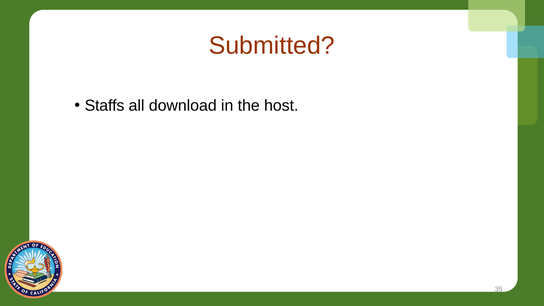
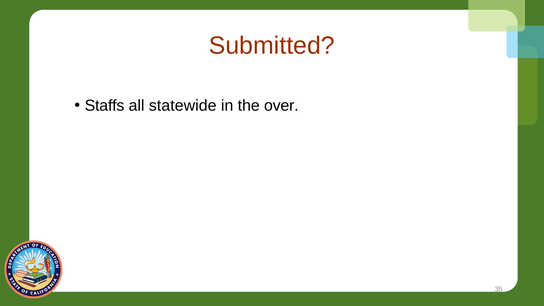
download: download -> statewide
host: host -> over
